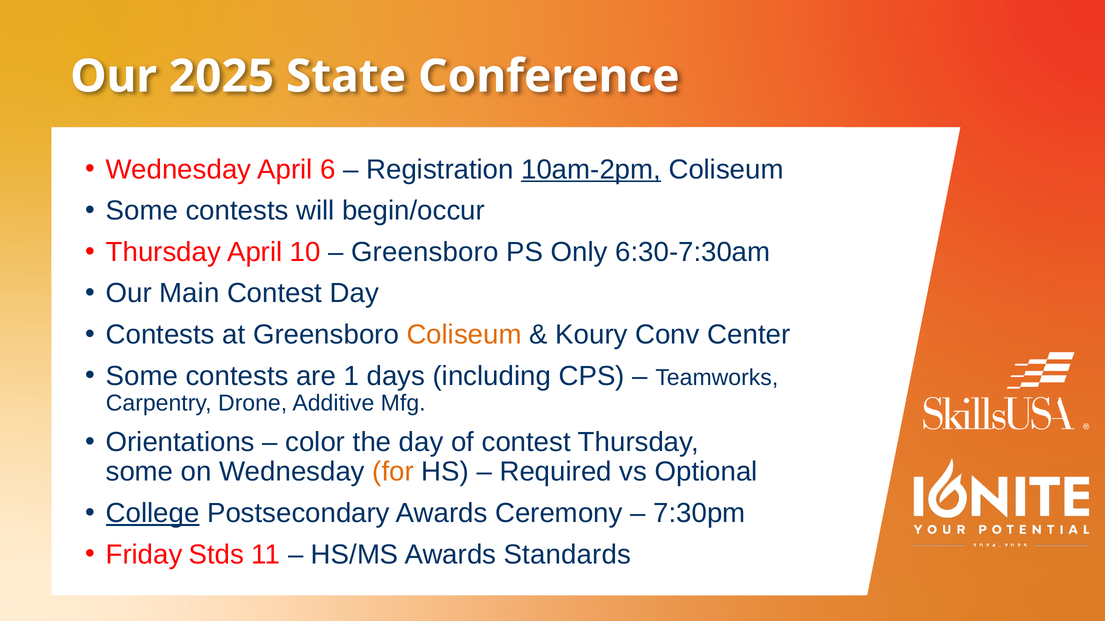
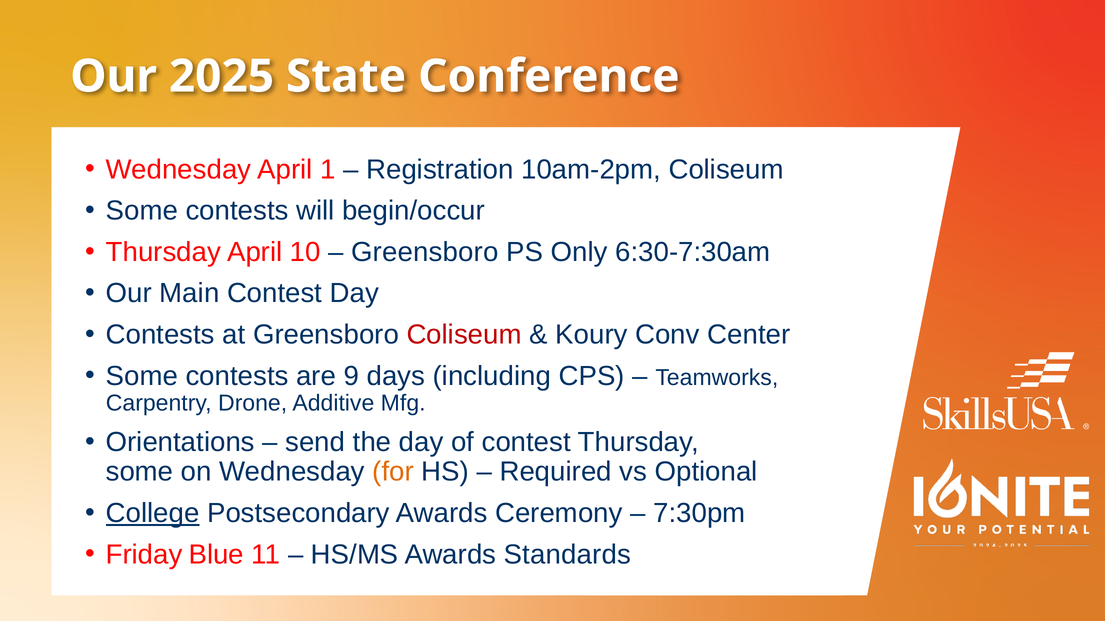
6: 6 -> 1
10am-2pm underline: present -> none
Coliseum at (464, 335) colour: orange -> red
1: 1 -> 9
color: color -> send
Stds: Stds -> Blue
